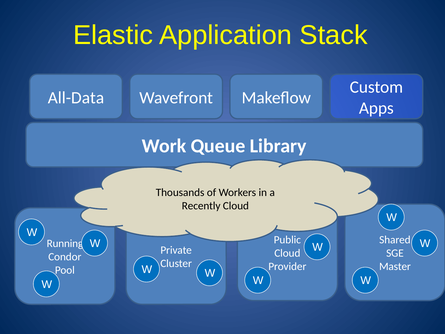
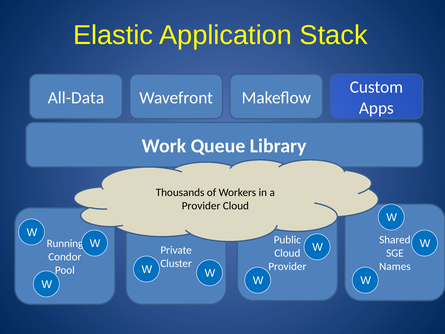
Recently at (201, 206): Recently -> Provider
Master: Master -> Names
